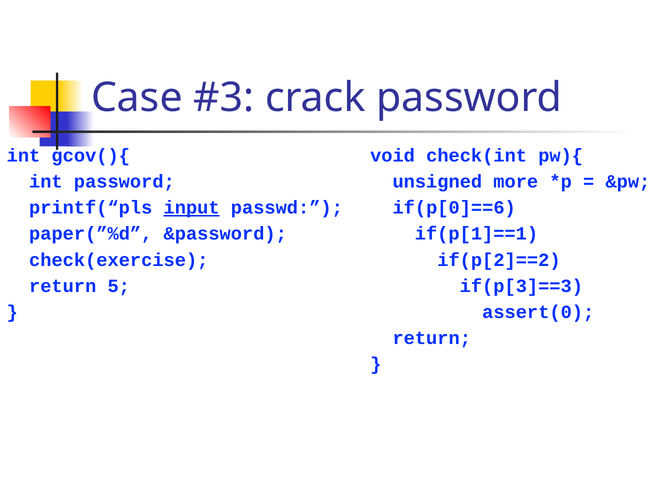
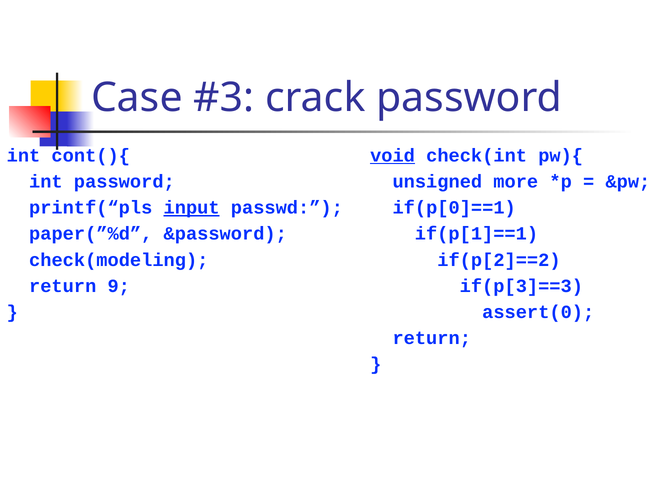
gcov(){: gcov(){ -> cont(){
void underline: none -> present
if(p[0]==6: if(p[0]==6 -> if(p[0]==1
check(exercise: check(exercise -> check(modeling
5: 5 -> 9
